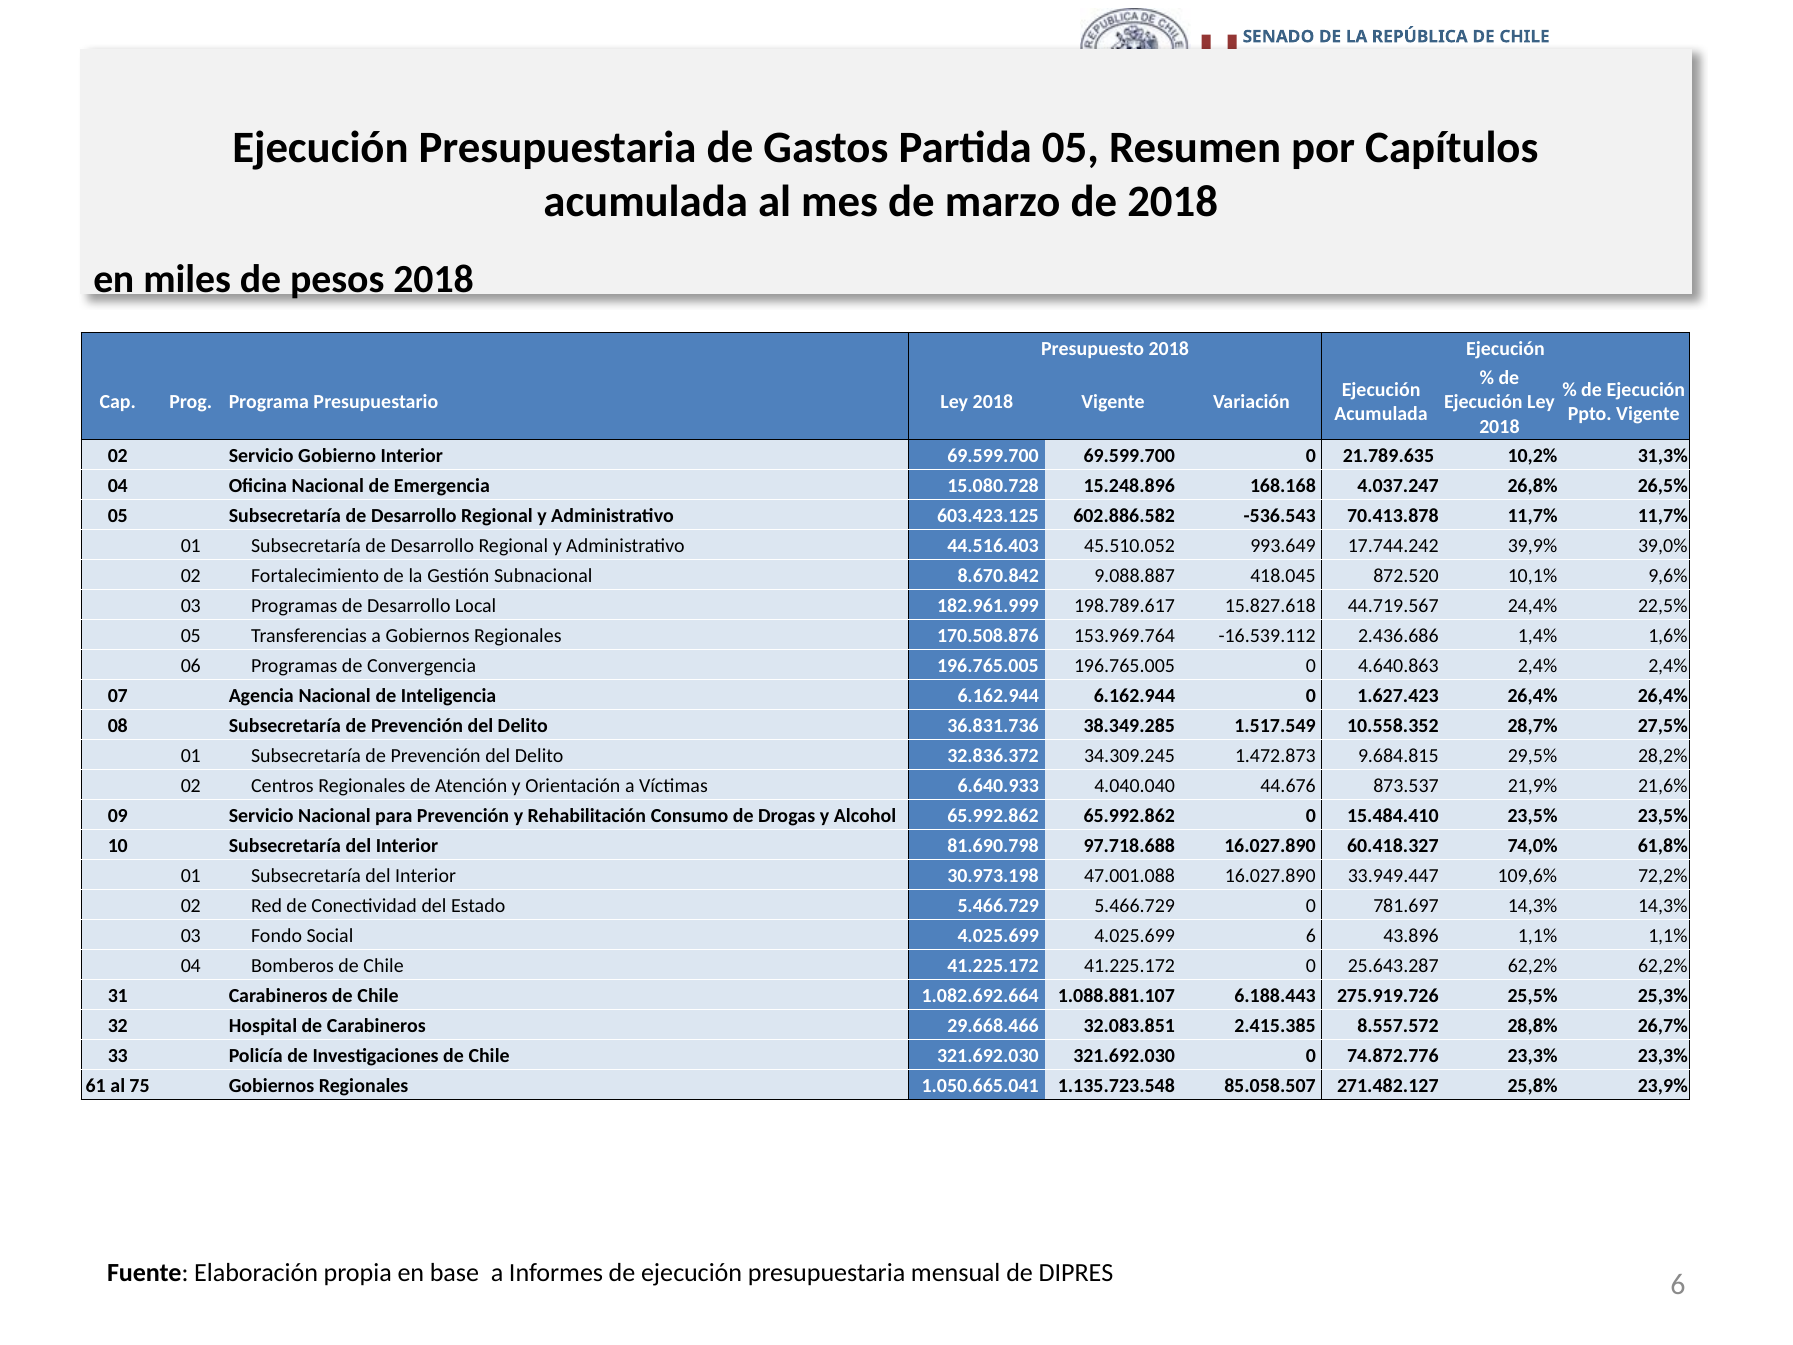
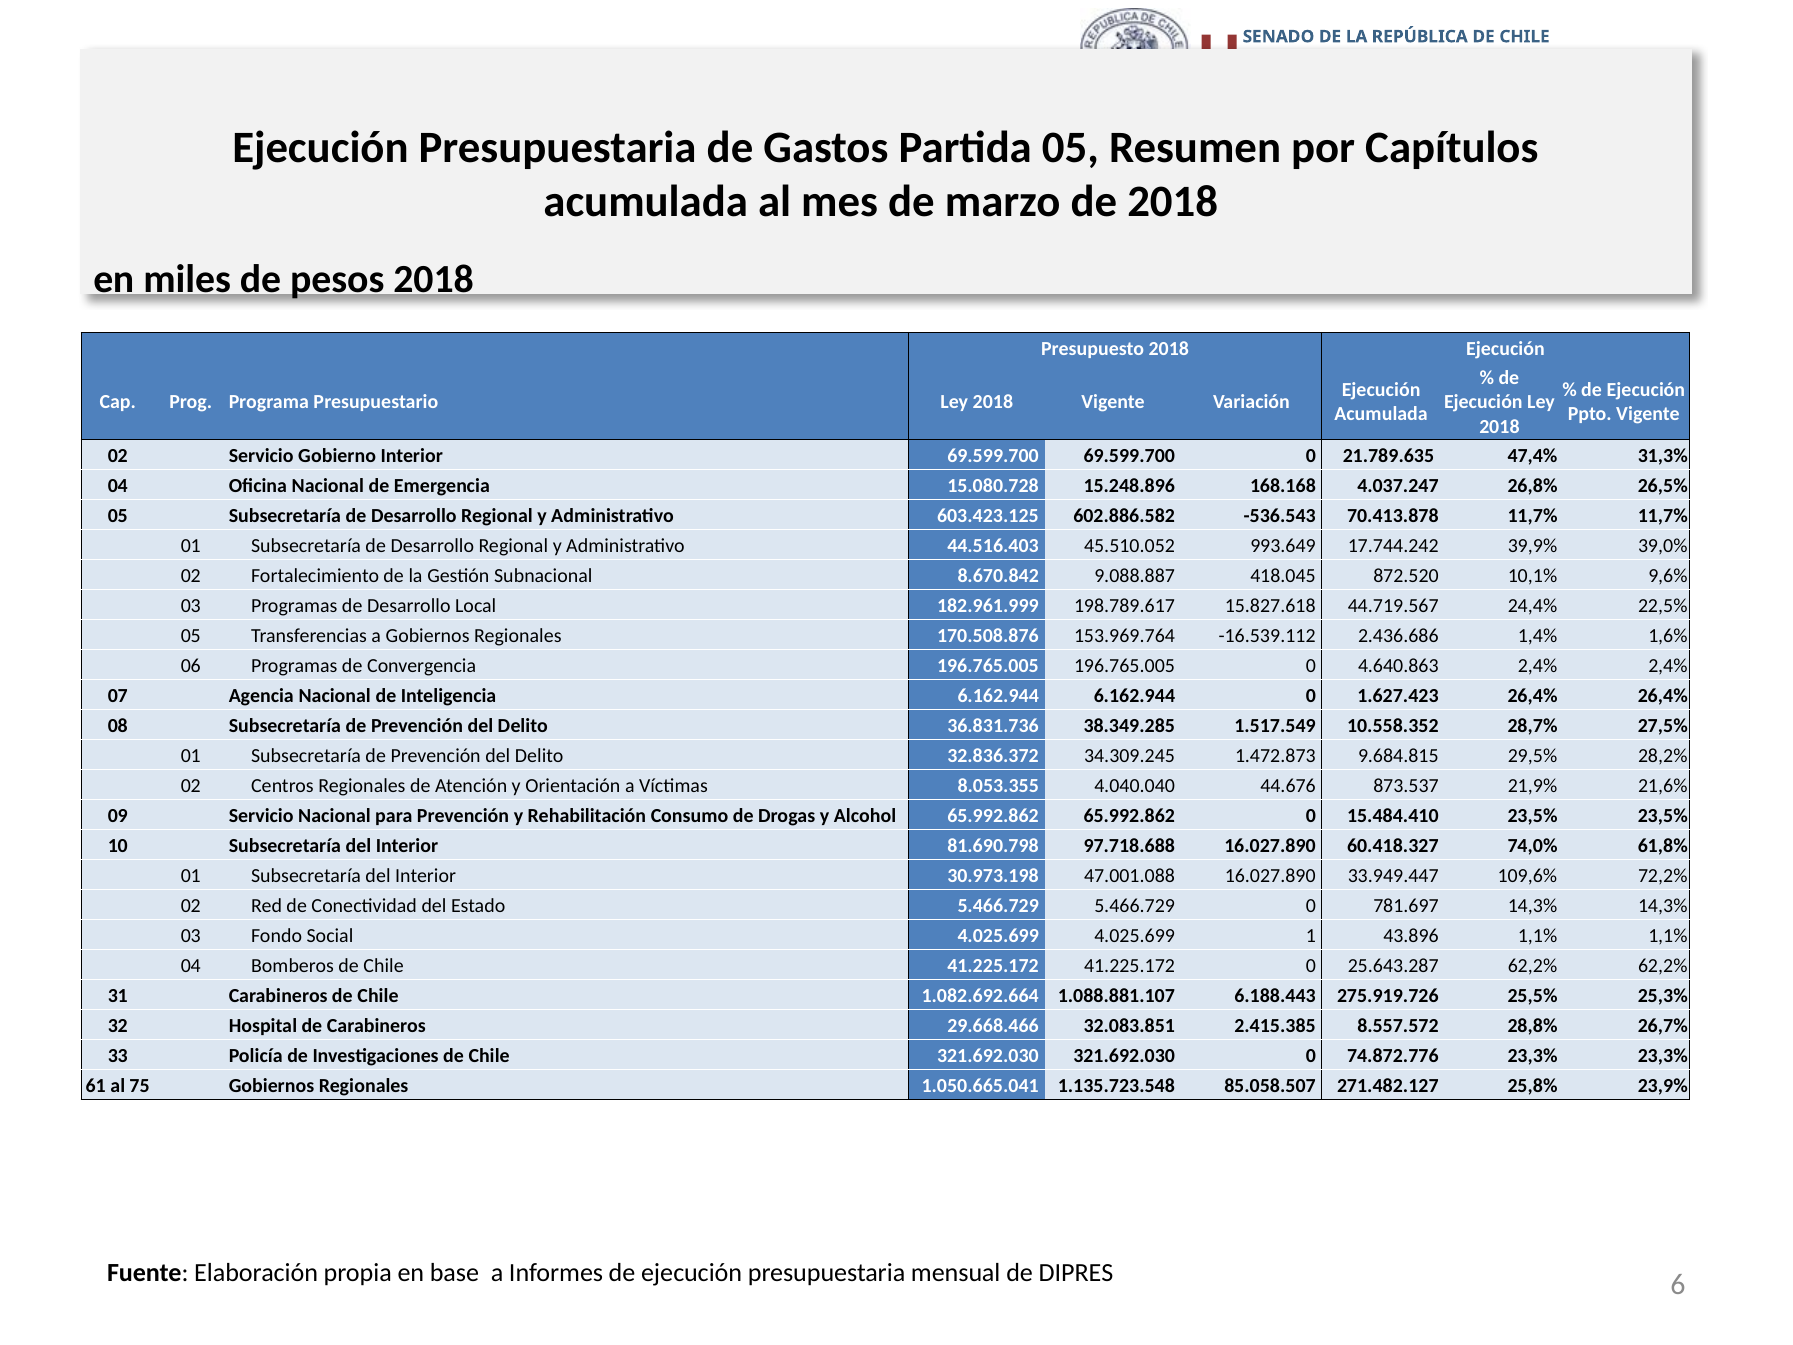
10,2%: 10,2% -> 47,4%
6.640.933: 6.640.933 -> 8.053.355
4.025.699 6: 6 -> 1
